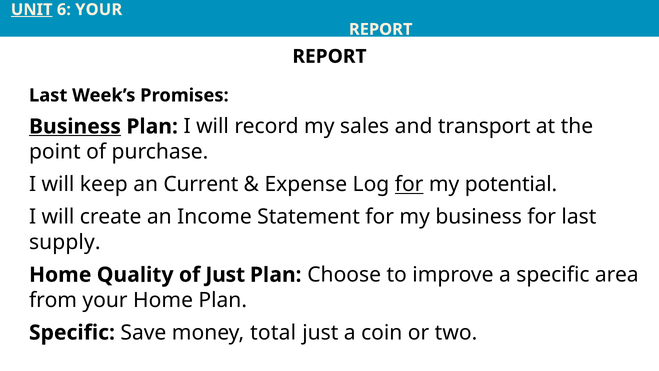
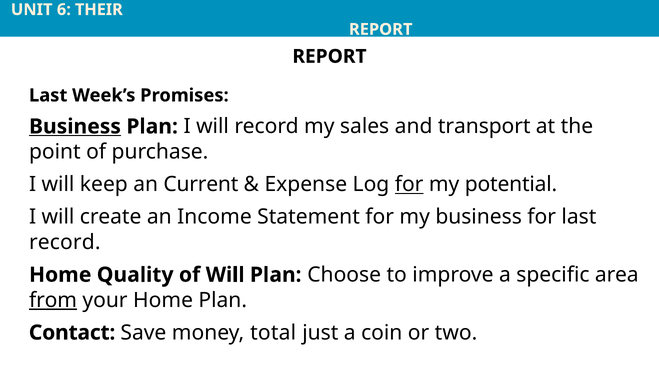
UNIT underline: present -> none
6 YOUR: YOUR -> THEIR
supply at (65, 242): supply -> record
of Just: Just -> Will
from underline: none -> present
Specific at (72, 332): Specific -> Contact
